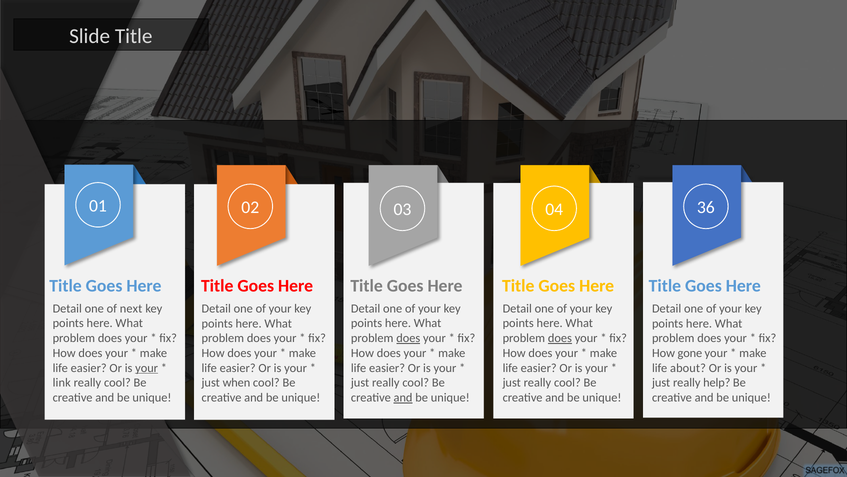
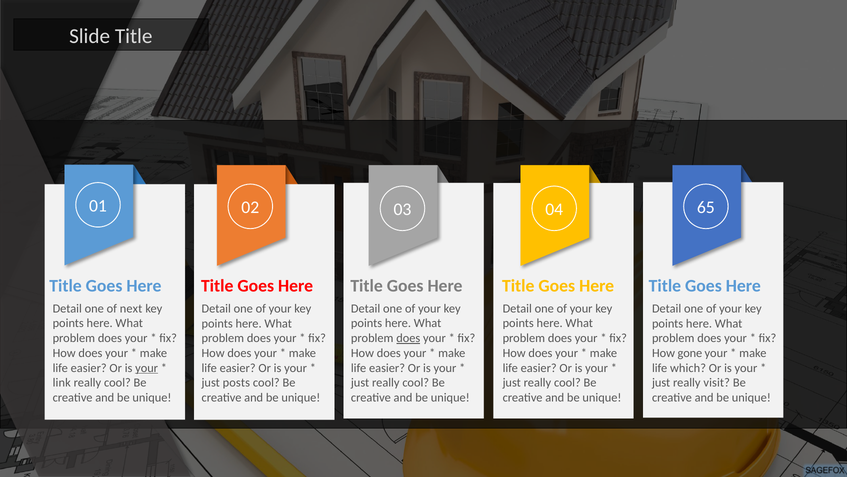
36: 36 -> 65
does at (560, 338) underline: present -> none
about: about -> which
when: when -> posts
help: help -> visit
and at (403, 397) underline: present -> none
